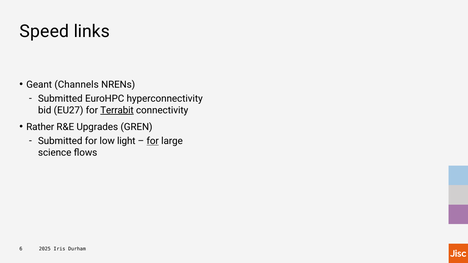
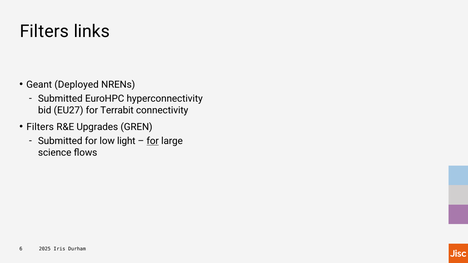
Speed at (44, 31): Speed -> Filters
Channels: Channels -> Deployed
Terrabit underline: present -> none
Rather at (40, 127): Rather -> Filters
